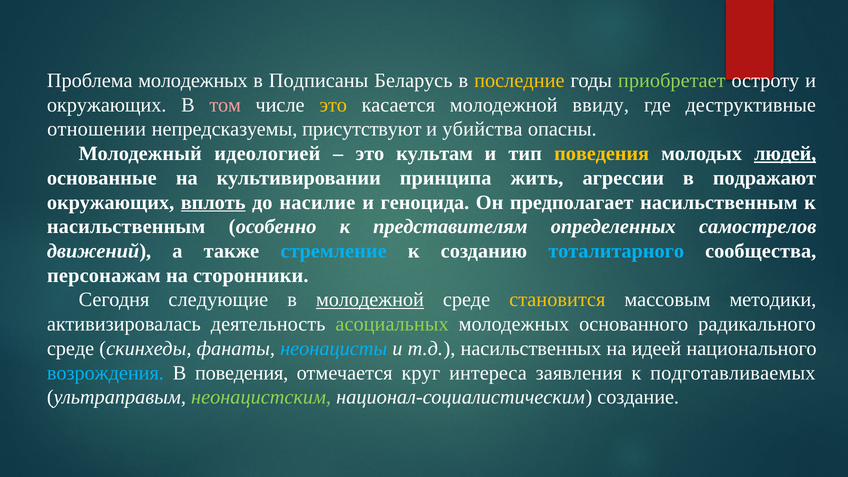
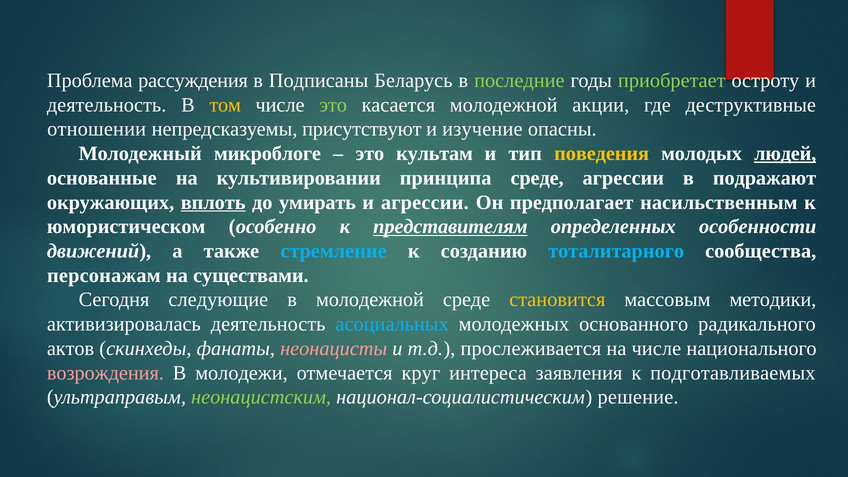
Проблема молодежных: молодежных -> рассуждения
последние colour: yellow -> light green
окружающих at (107, 105): окружающих -> деятельность
том colour: pink -> yellow
это at (333, 105) colour: yellow -> light green
ввиду: ввиду -> акции
убийства: убийства -> изучение
идеологией: идеологией -> микроблоге
принципа жить: жить -> среде
насилие: насилие -> умирать
и геноцида: геноцида -> агрессии
насильственным at (126, 227): насильственным -> юмористическом
представителям underline: none -> present
самострелов: самострелов -> особенности
сторонники: сторонники -> существами
молодежной at (370, 300) underline: present -> none
асоциальных colour: light green -> light blue
среде at (71, 349): среде -> актов
неонацисты colour: light blue -> pink
насильственных: насильственных -> прослеживается
на идеей: идеей -> числе
возрождения colour: light blue -> pink
В поведения: поведения -> молодежи
создание: создание -> решение
